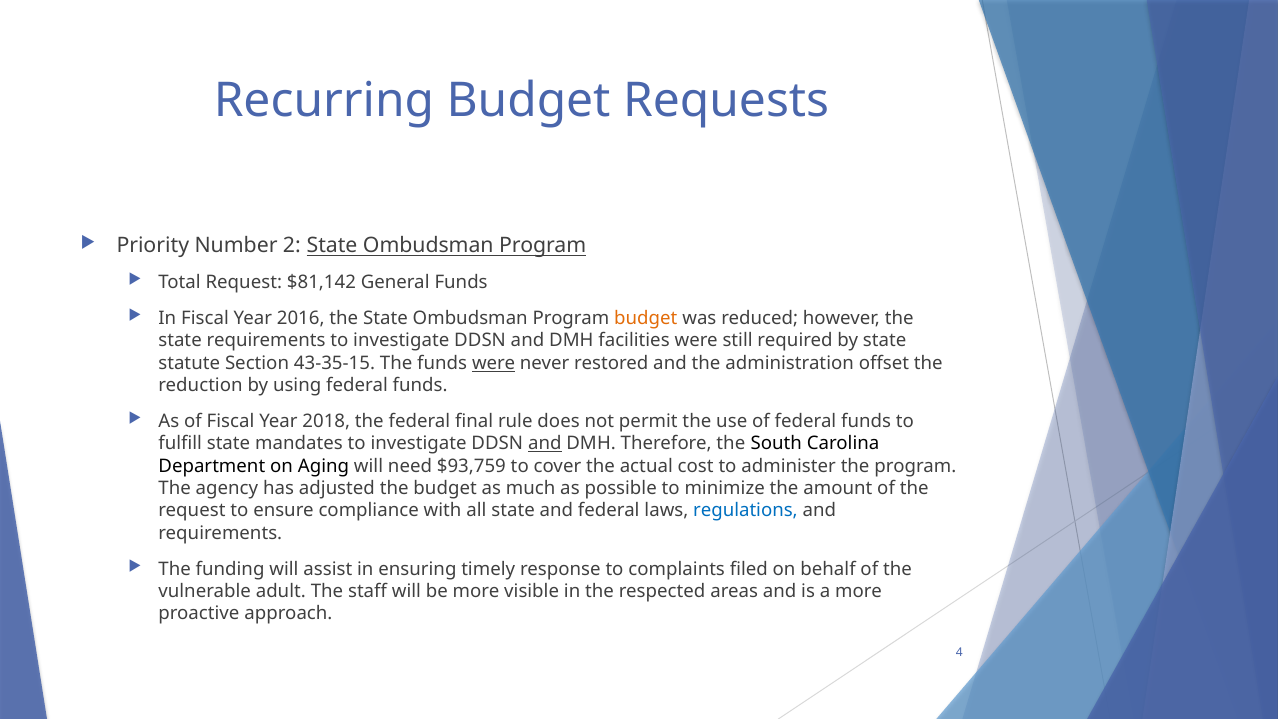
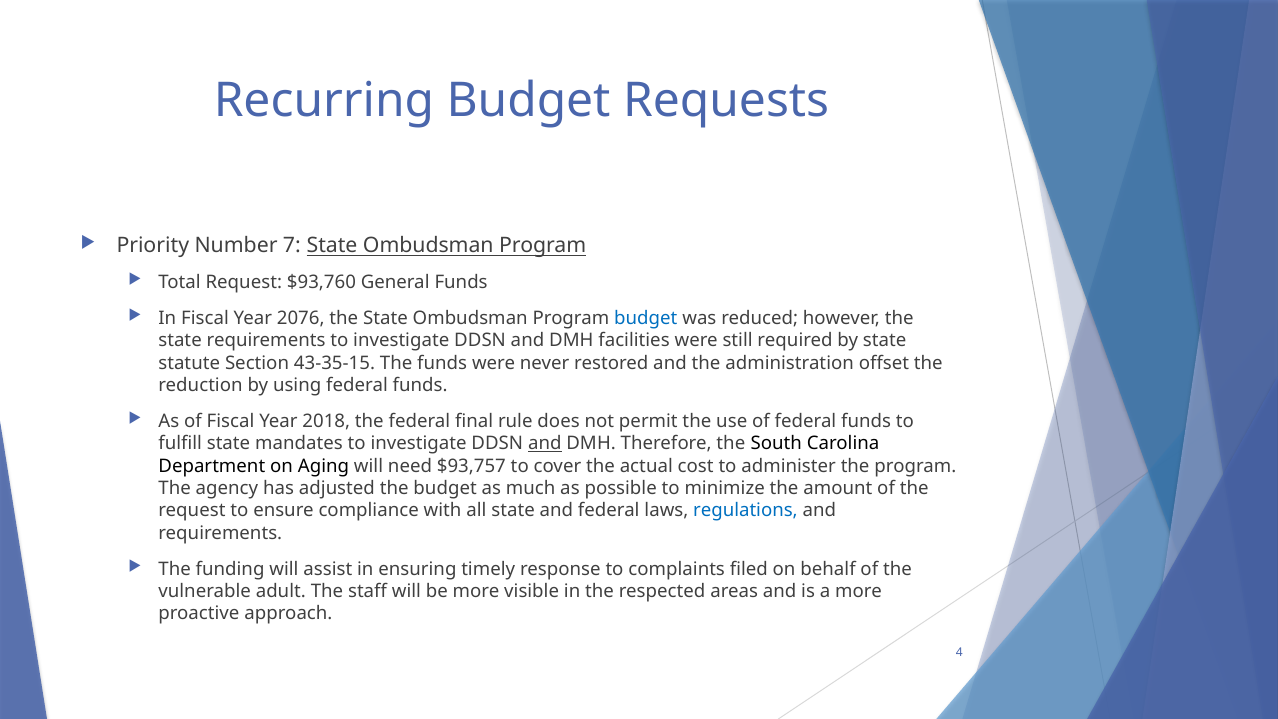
2: 2 -> 7
$81,142: $81,142 -> $93,760
2016: 2016 -> 2076
budget at (646, 318) colour: orange -> blue
were at (494, 363) underline: present -> none
$93,759: $93,759 -> $93,757
